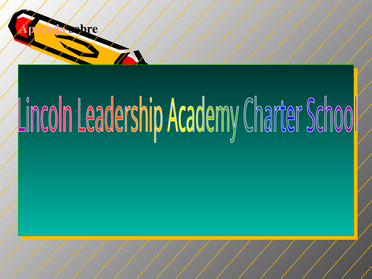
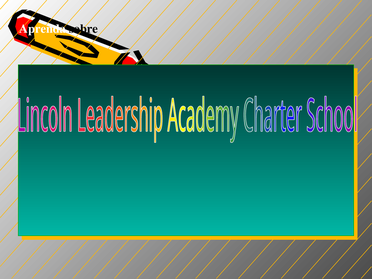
Aprenda colour: pink -> white
